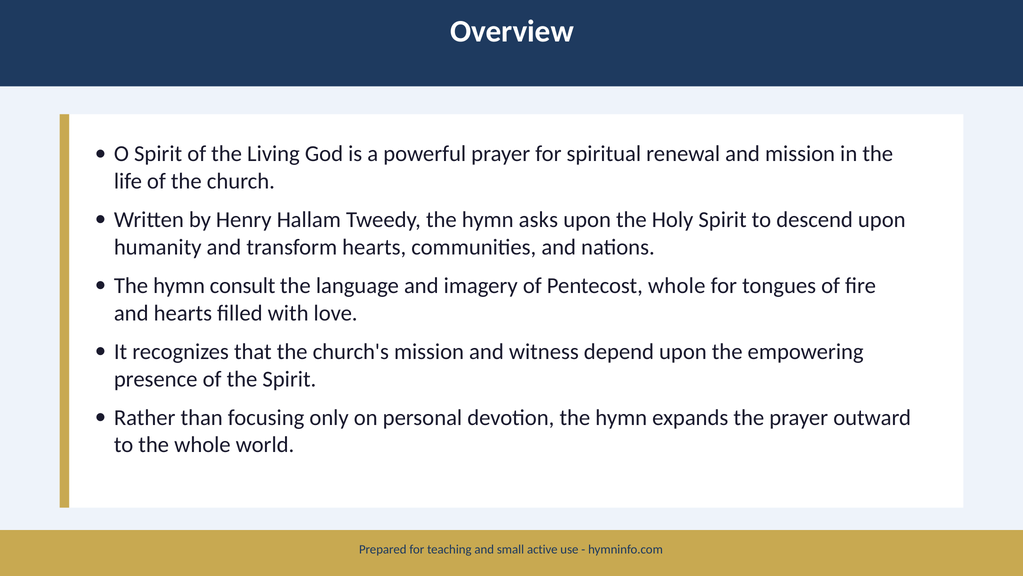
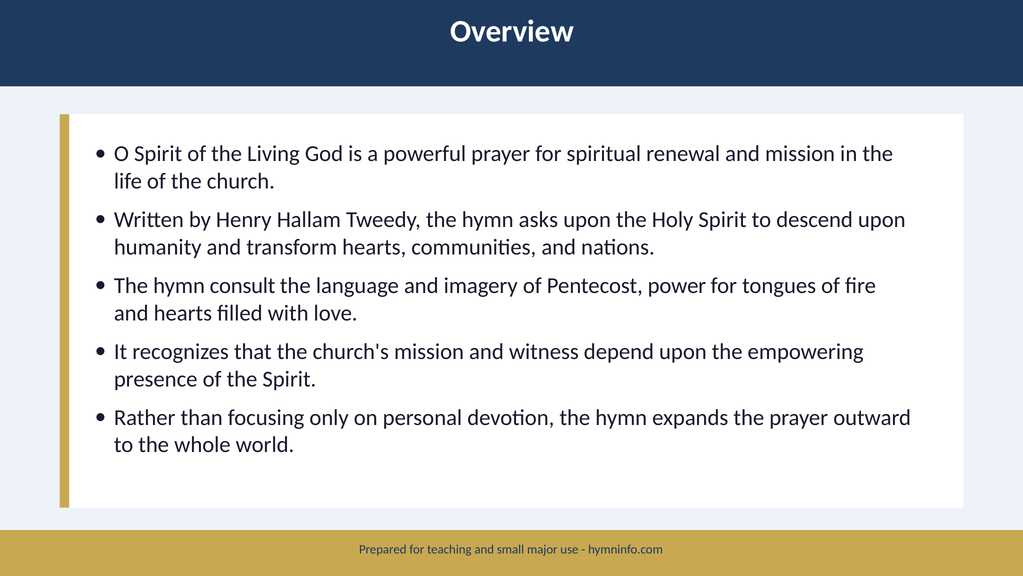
Pentecost whole: whole -> power
active: active -> major
